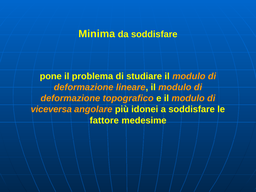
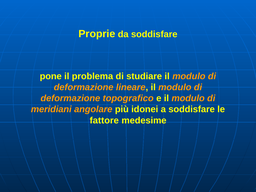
Minima: Minima -> Proprie
viceversa: viceversa -> meridiani
